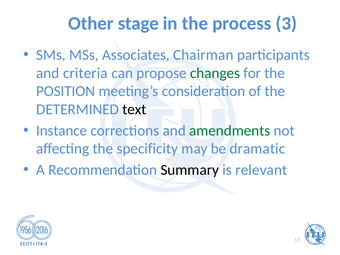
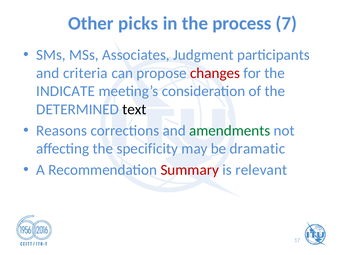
stage: stage -> picks
3: 3 -> 7
Chairman: Chairman -> Judgment
changes colour: green -> red
POSITION: POSITION -> INDICATE
Instance: Instance -> Reasons
Summary colour: black -> red
